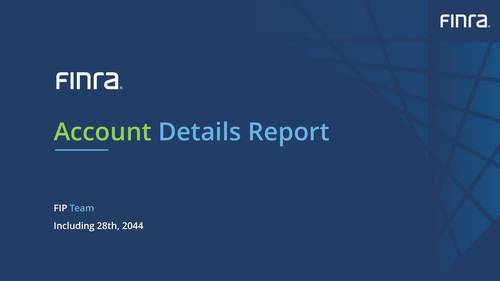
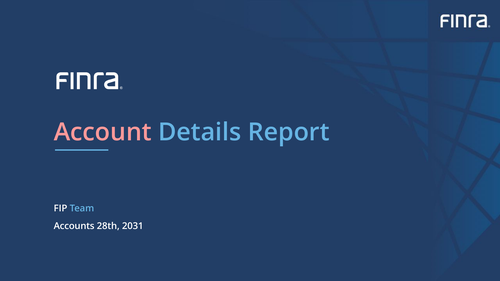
Account colour: light green -> pink
Including: Including -> Accounts
2044: 2044 -> 2031
